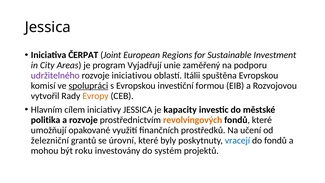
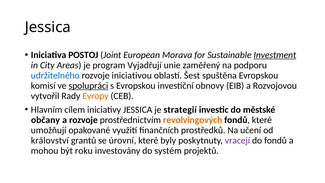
ČERPAT: ČERPAT -> POSTOJ
Regions: Regions -> Morava
Investment underline: none -> present
udržitelného colour: purple -> blue
Itálii: Itálii -> Šest
formou: formou -> obnovy
kapacity: kapacity -> strategií
politika: politika -> občany
železniční: železniční -> království
vracejí colour: blue -> purple
